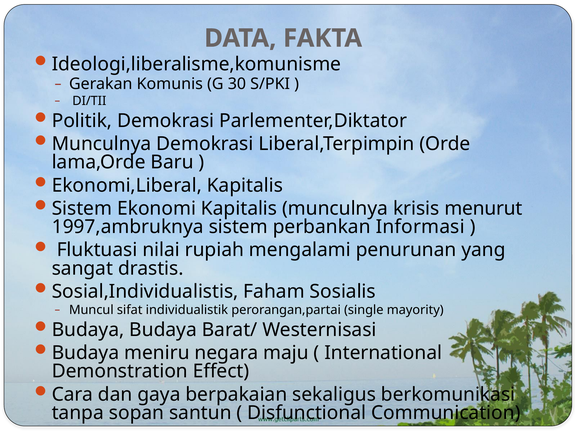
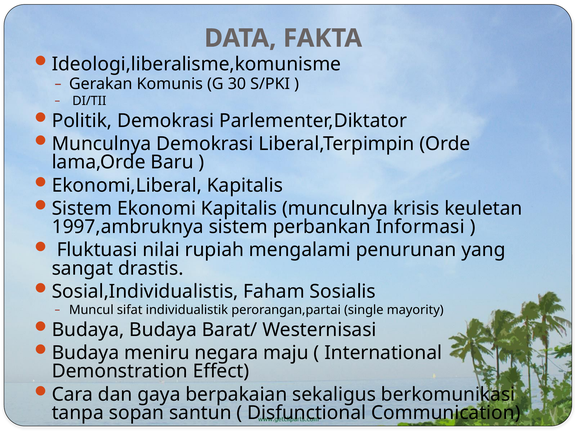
menurut: menurut -> keuletan
